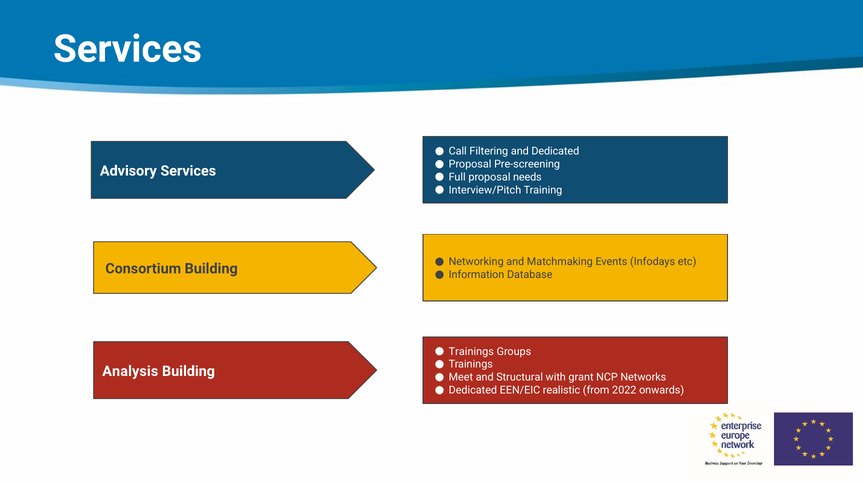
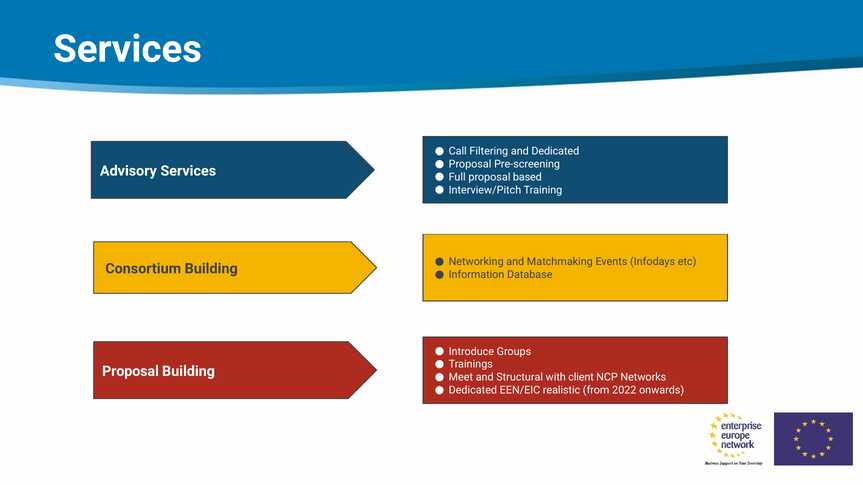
needs: needs -> based
Trainings at (471, 352): Trainings -> Introduce
Analysis at (130, 372): Analysis -> Proposal
grant: grant -> client
